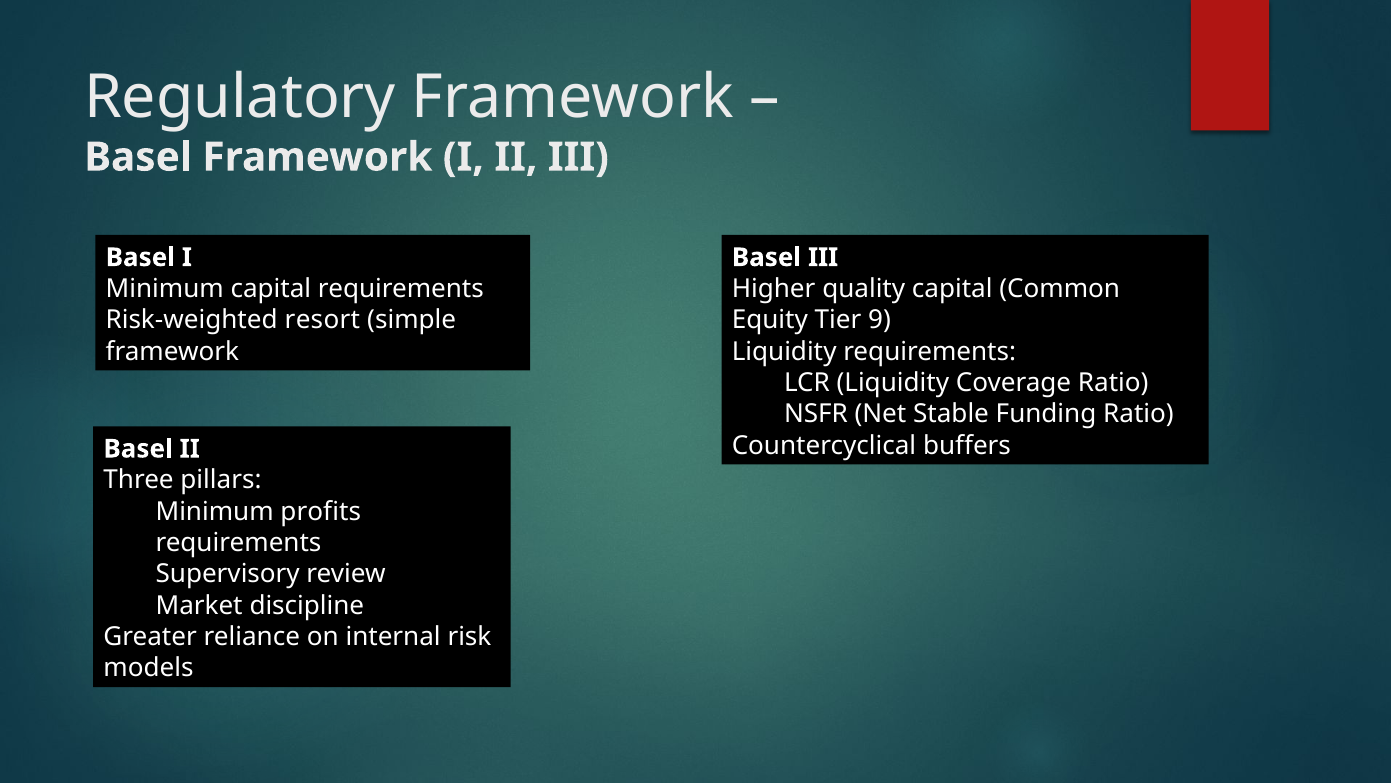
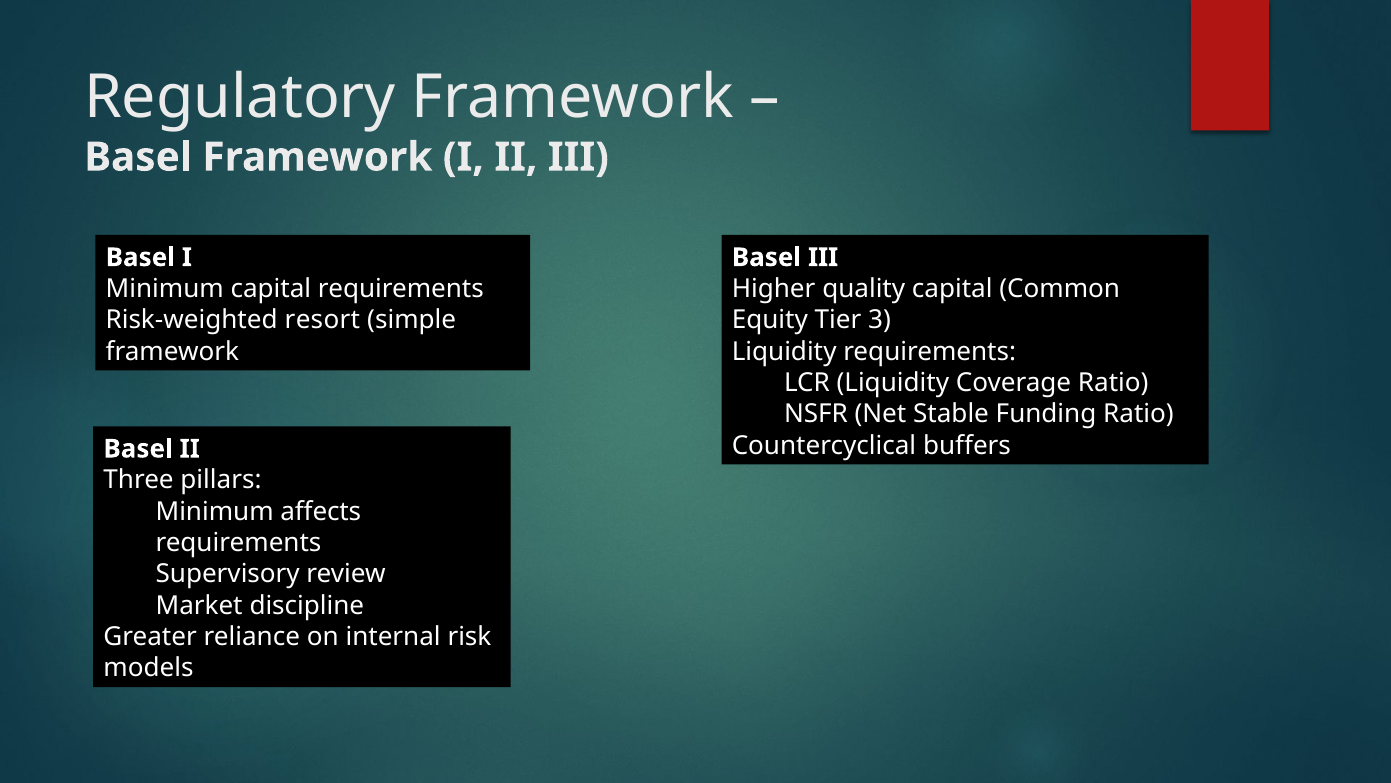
9: 9 -> 3
profits: profits -> affects
